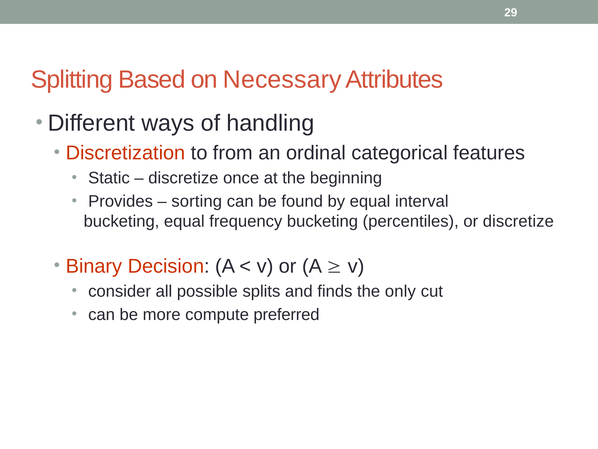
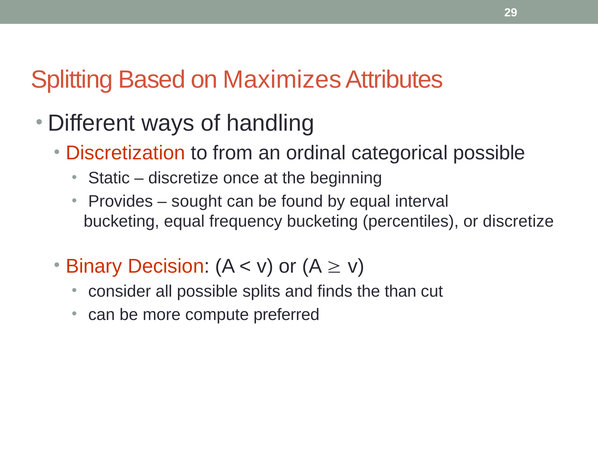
Necessary: Necessary -> Maximizes
categorical features: features -> possible
sorting: sorting -> sought
only: only -> than
